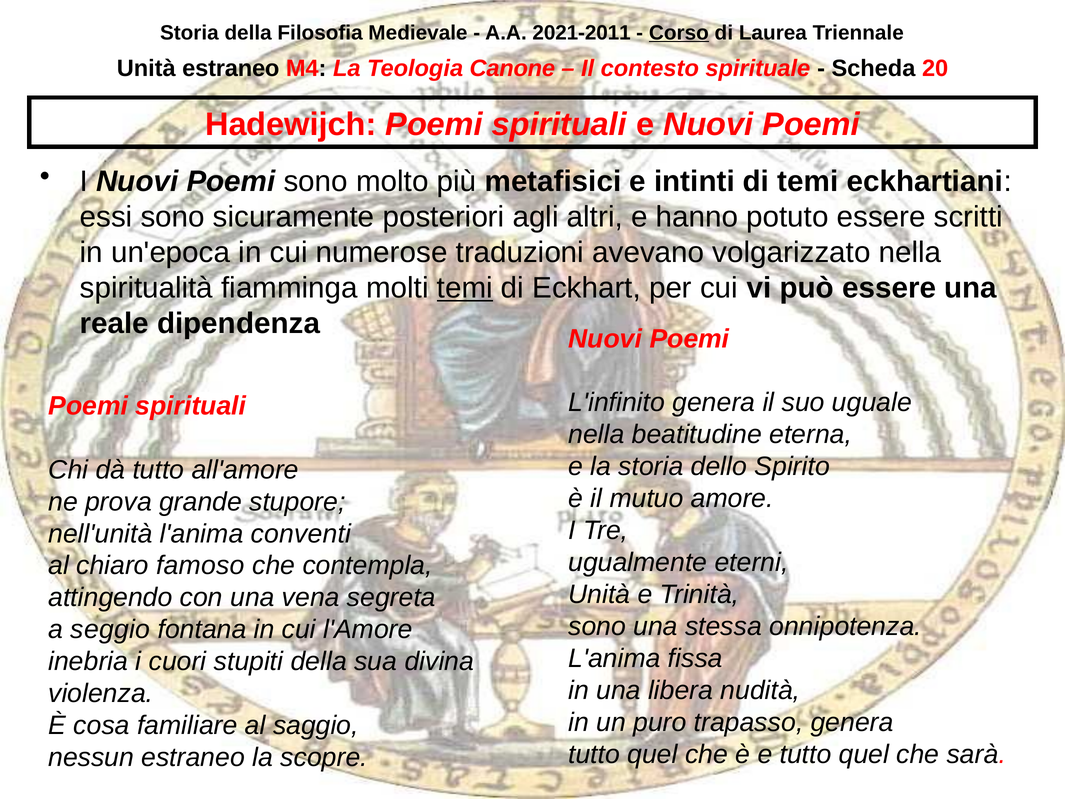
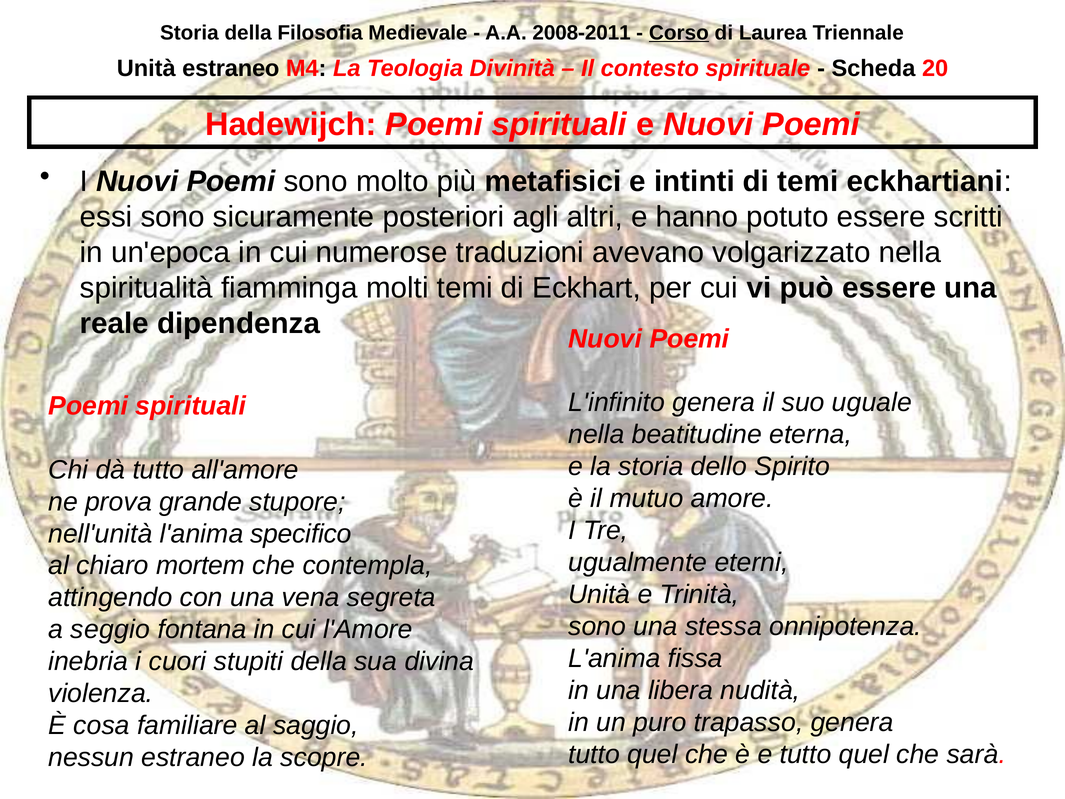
2021-2011: 2021-2011 -> 2008-2011
Canone: Canone -> Divinità
temi at (465, 288) underline: present -> none
conventi: conventi -> specifico
famoso: famoso -> mortem
